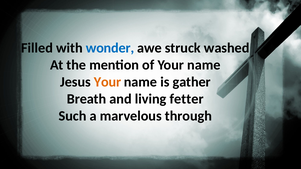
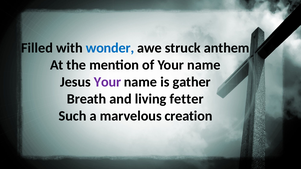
washed: washed -> anthem
Your at (107, 82) colour: orange -> purple
through: through -> creation
